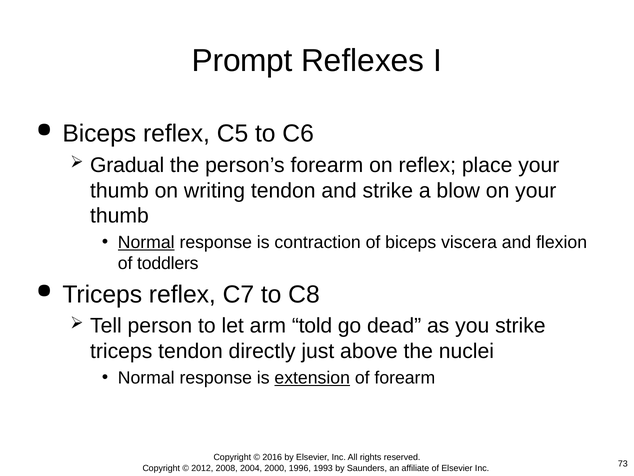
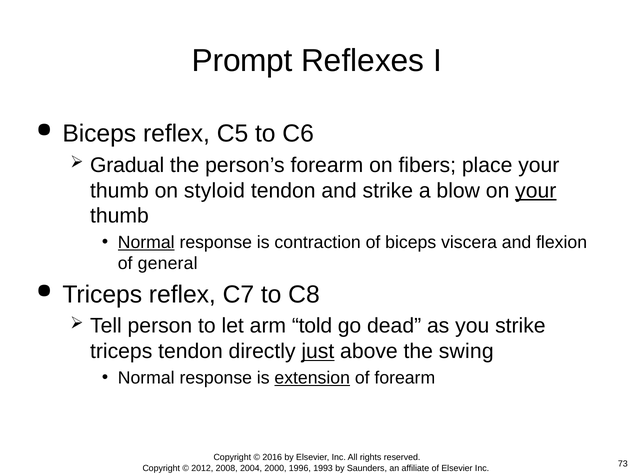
on reflex: reflex -> fibers
writing: writing -> styloid
your at (536, 190) underline: none -> present
toddlers: toddlers -> general
just underline: none -> present
nuclei: nuclei -> swing
